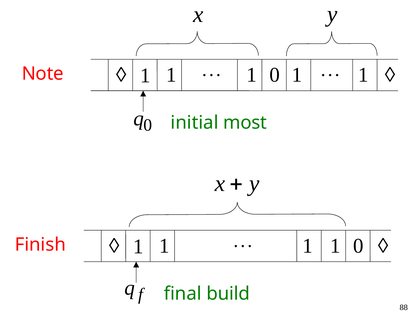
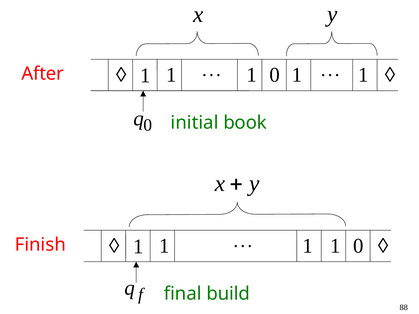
Note: Note -> After
most: most -> book
